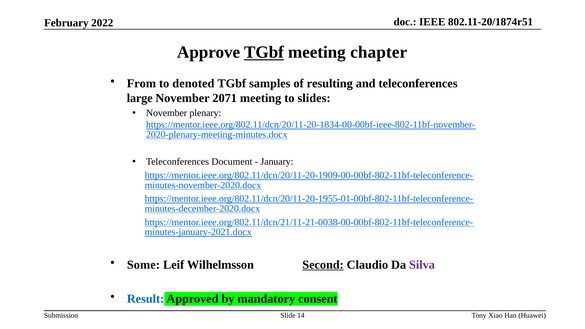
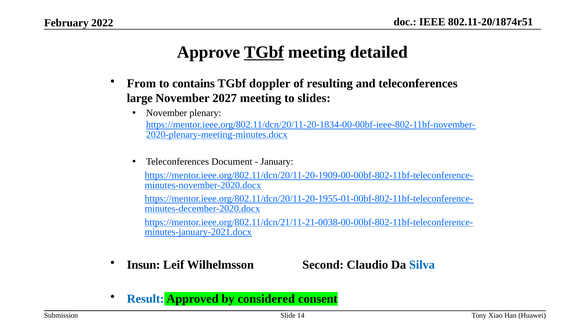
chapter: chapter -> detailed
denoted: denoted -> contains
samples: samples -> doppler
2071: 2071 -> 2027
Some: Some -> Insun
Second underline: present -> none
Silva colour: purple -> blue
mandatory: mandatory -> considered
